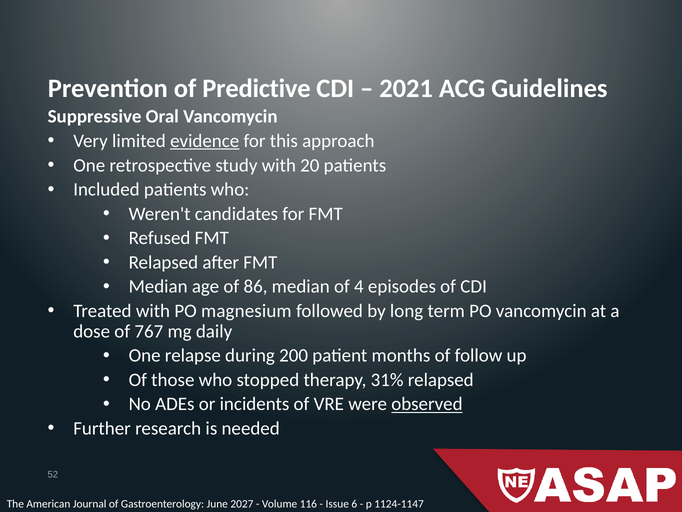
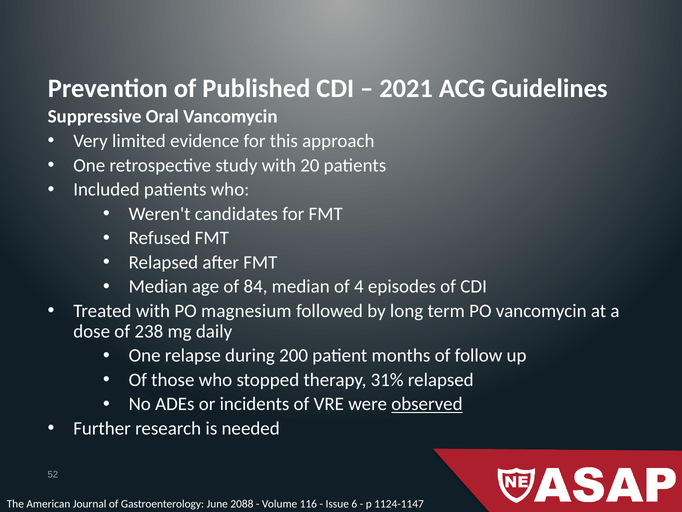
Predictive: Predictive -> Published
evidence underline: present -> none
86: 86 -> 84
767: 767 -> 238
2027: 2027 -> 2088
